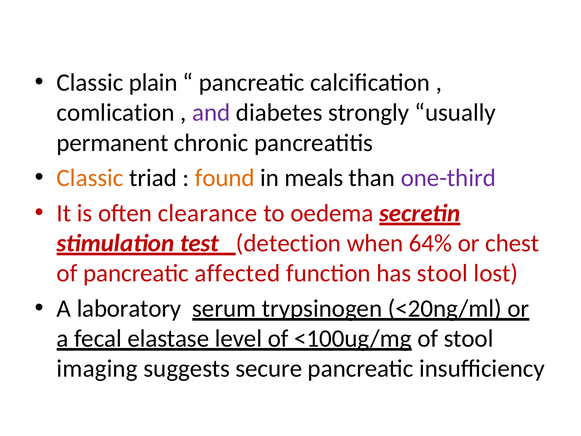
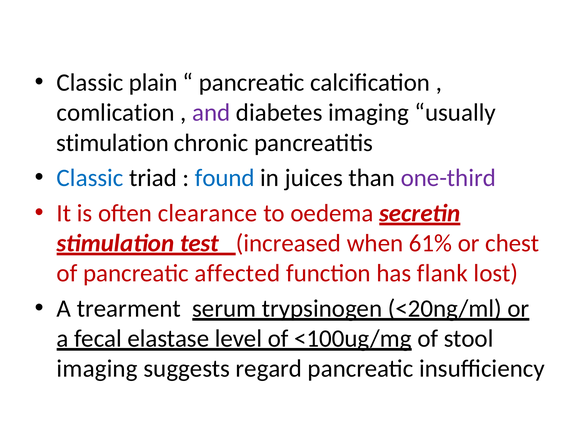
diabetes strongly: strongly -> imaging
permanent at (113, 143): permanent -> stimulation
Classic at (90, 178) colour: orange -> blue
found colour: orange -> blue
meals: meals -> juices
detection: detection -> increased
64%: 64% -> 61%
has stool: stool -> flank
laboratory: laboratory -> trearment
secure: secure -> regard
